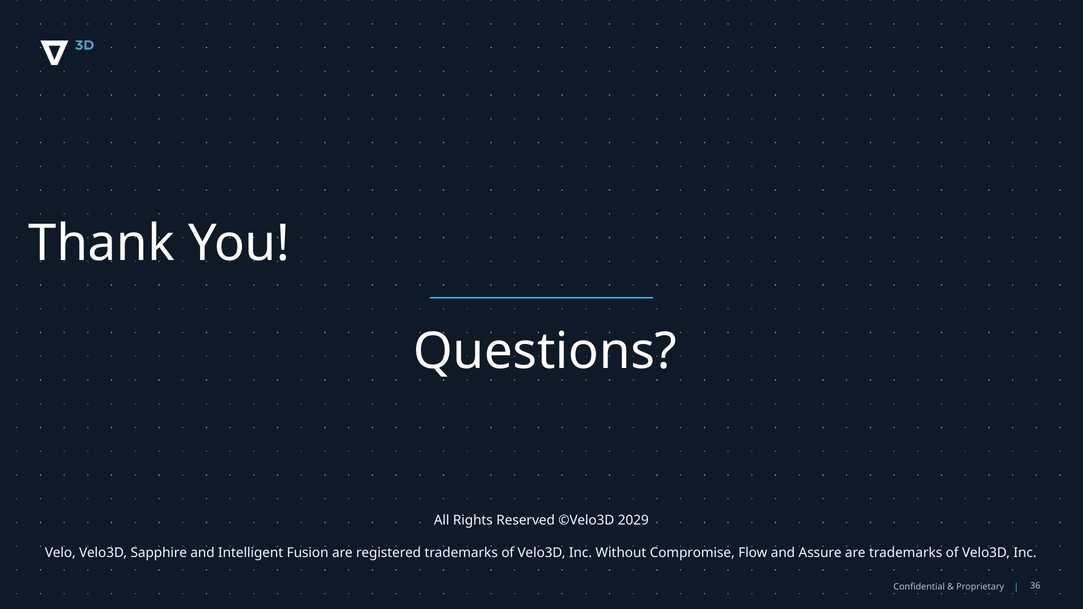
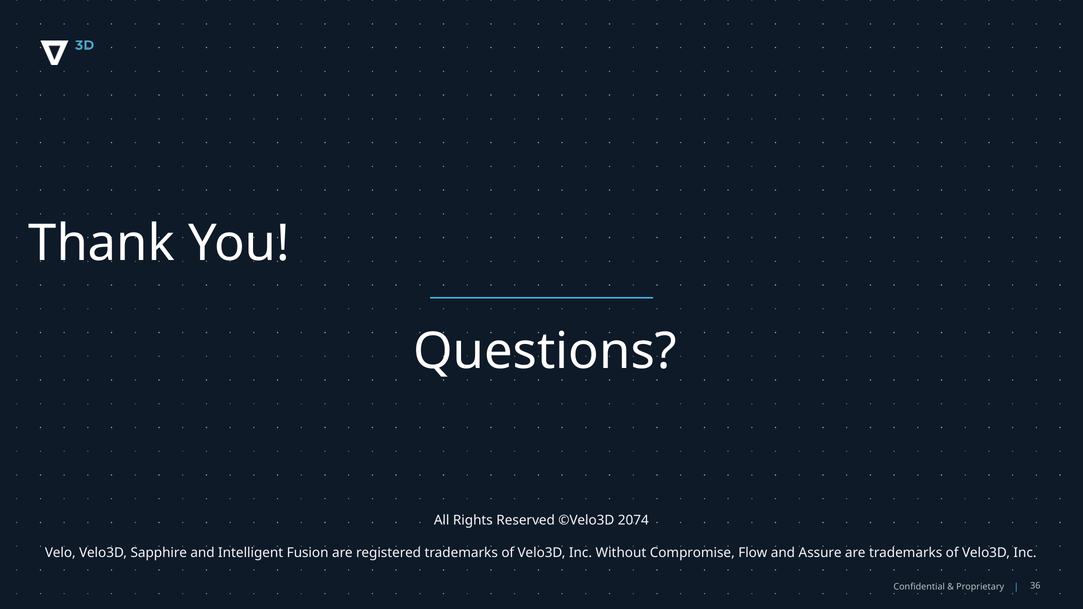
2029: 2029 -> 2074
